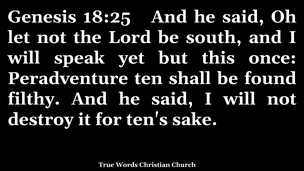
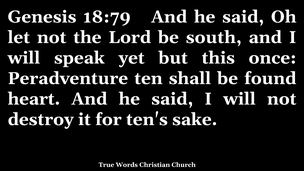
18:25: 18:25 -> 18:79
filthy: filthy -> heart
